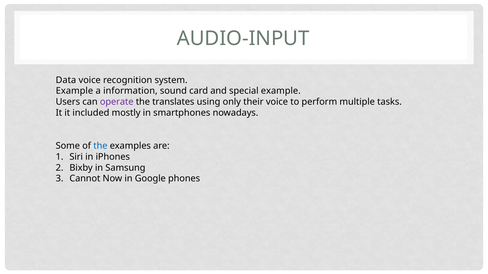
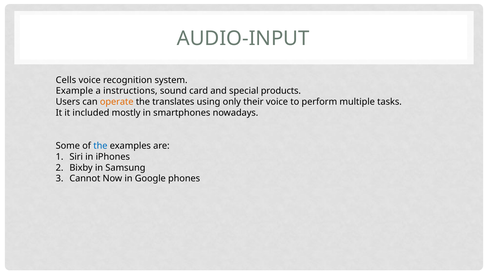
Data: Data -> Cells
information: information -> instructions
special example: example -> products
operate colour: purple -> orange
